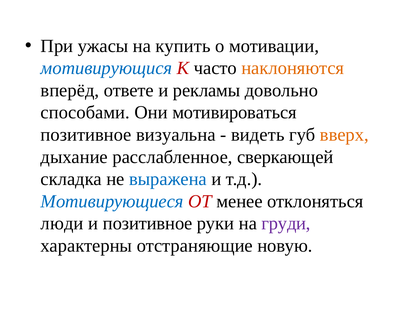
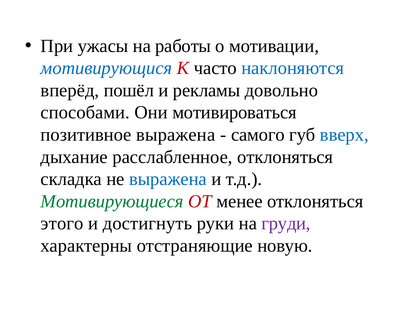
купить: купить -> работы
наклоняются colour: orange -> blue
ответе: ответе -> пошёл
позитивное визуальна: визуальна -> выражена
видеть: видеть -> самого
вверх colour: orange -> blue
расслабленное сверкающей: сверкающей -> отклоняться
Мотивирующиеся colour: blue -> green
люди: люди -> этого
и позитивное: позитивное -> достигнуть
